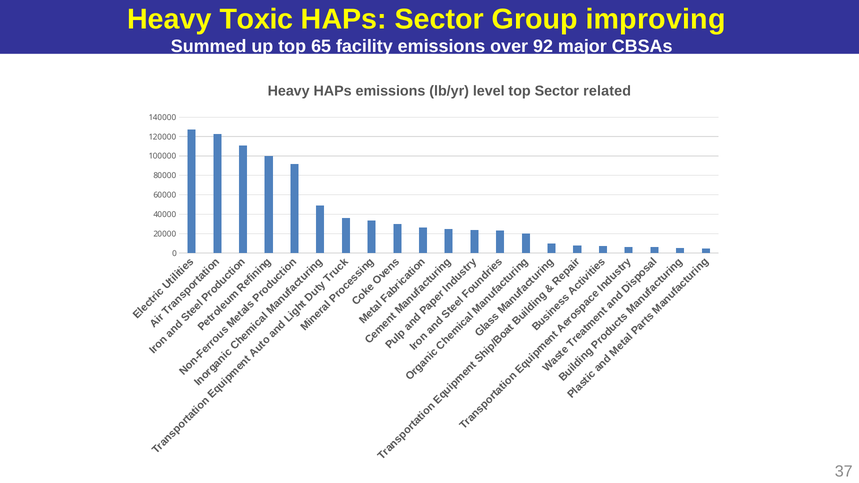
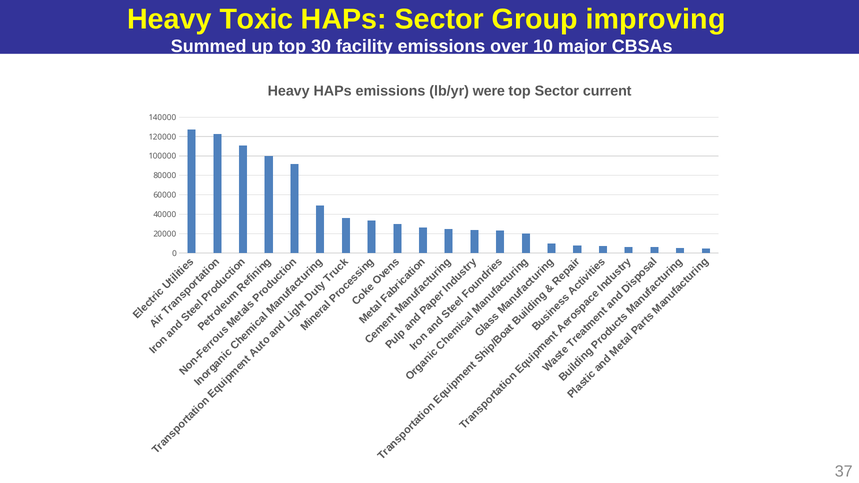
65: 65 -> 30
92: 92 -> 10
level: level -> were
related: related -> current
